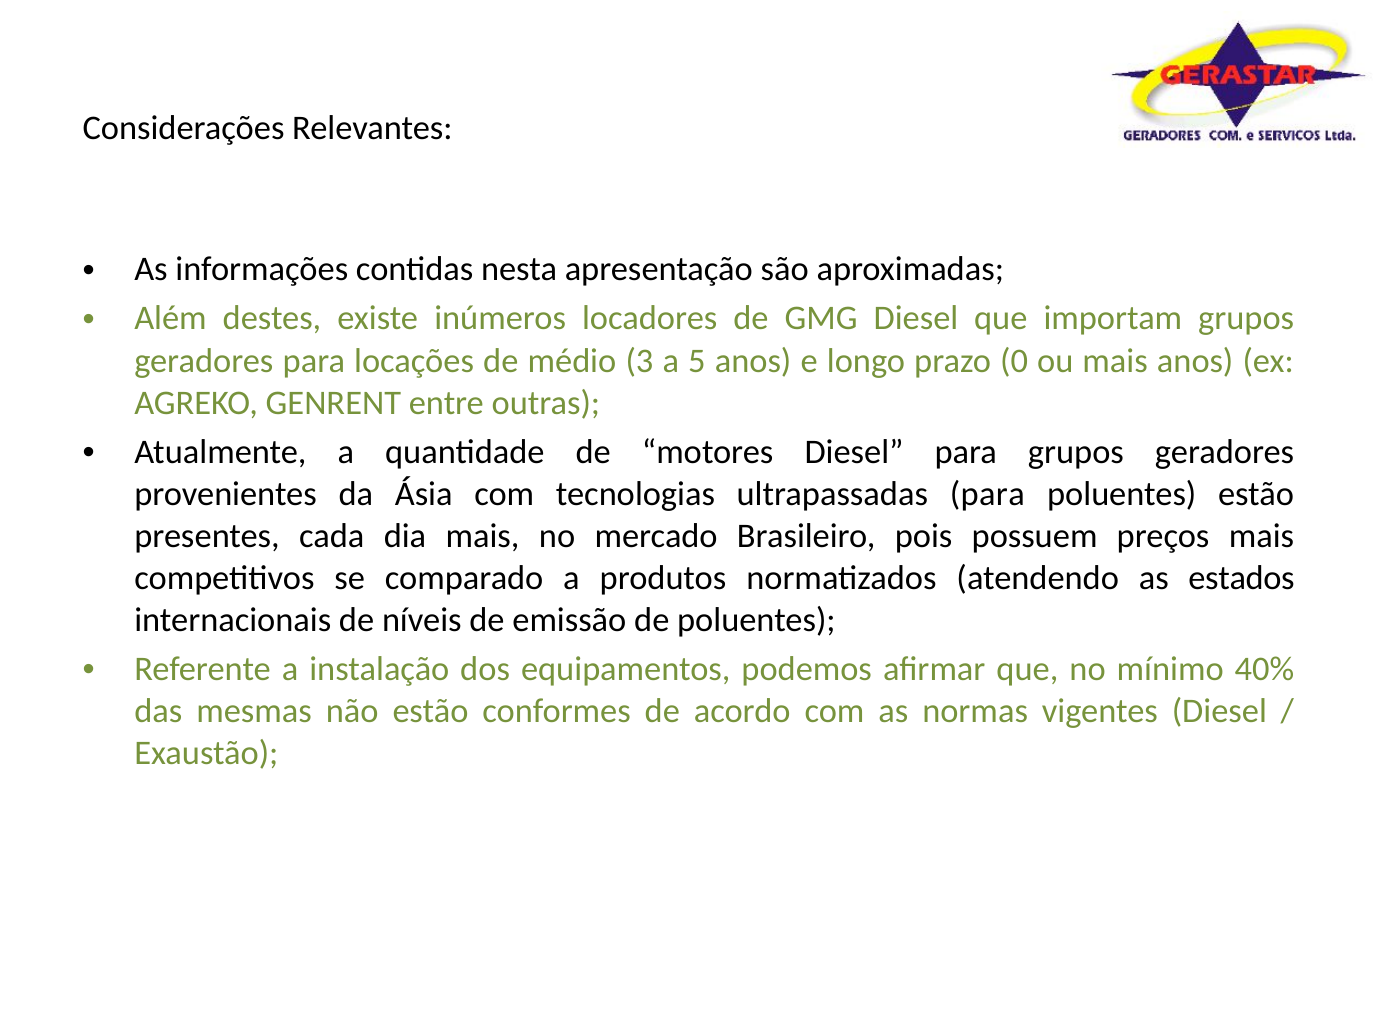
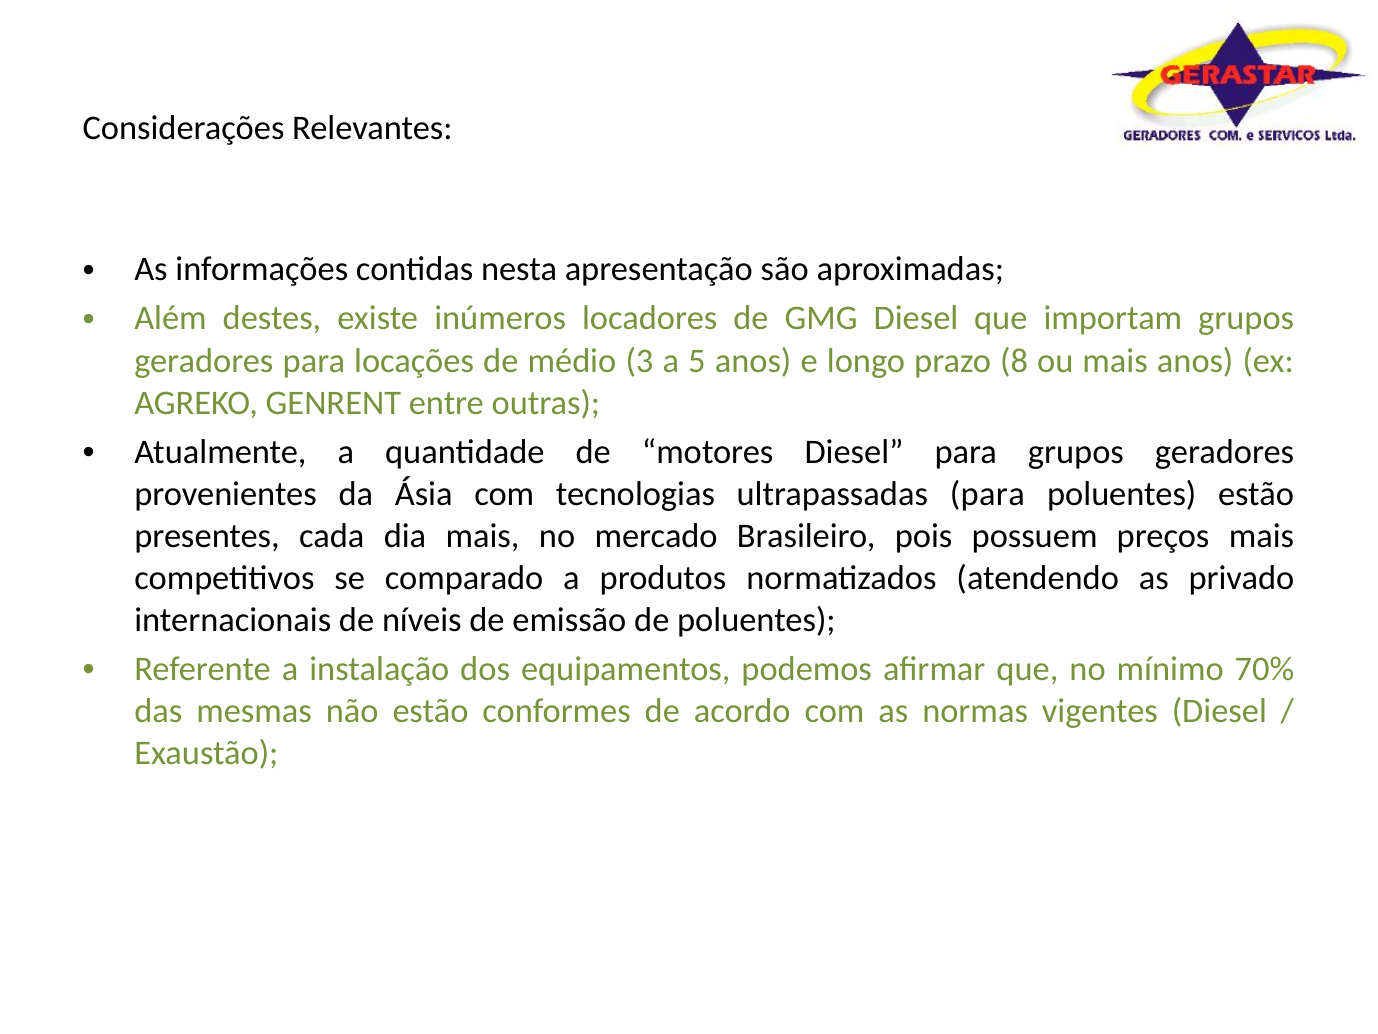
0: 0 -> 8
estados: estados -> privado
40%: 40% -> 70%
